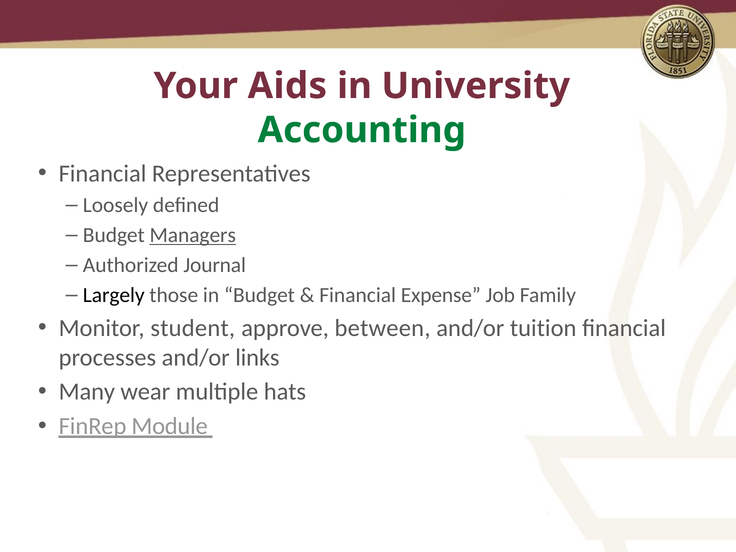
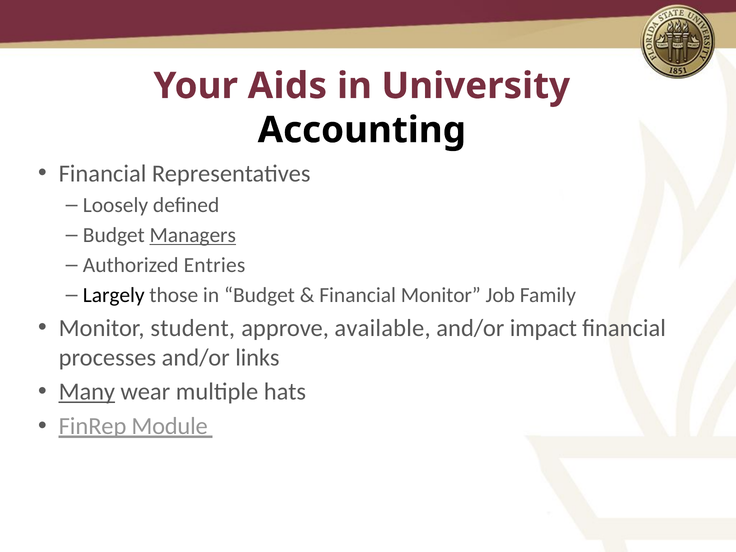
Accounting colour: green -> black
Journal: Journal -> Entries
Financial Expense: Expense -> Monitor
between: between -> available
tuition: tuition -> impact
Many underline: none -> present
